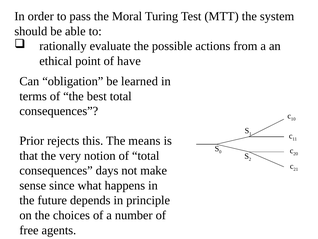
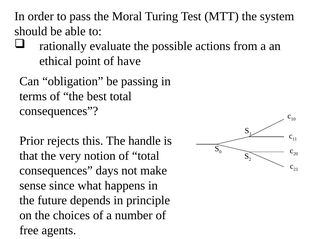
learned: learned -> passing
means: means -> handle
